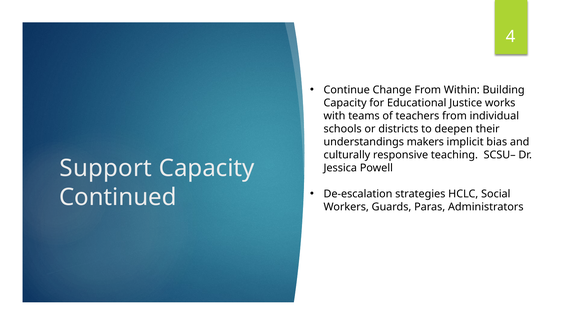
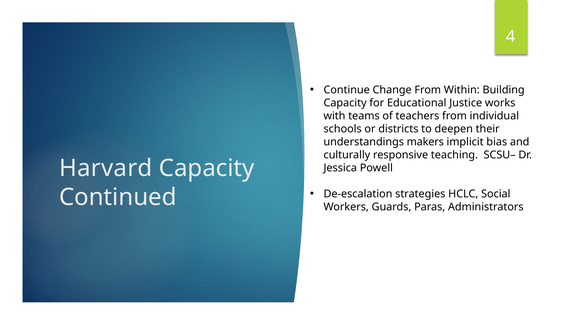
Support: Support -> Harvard
